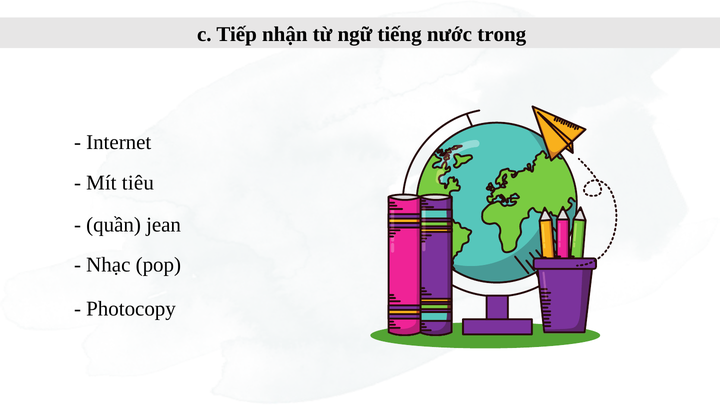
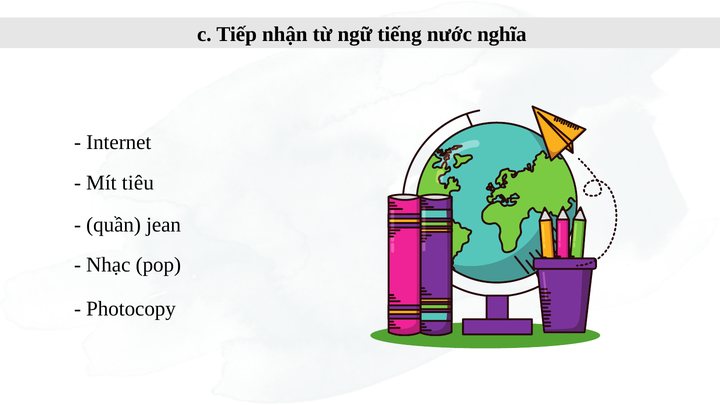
trong: trong -> nghĩa
